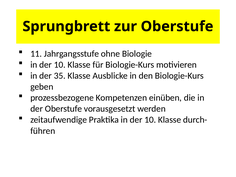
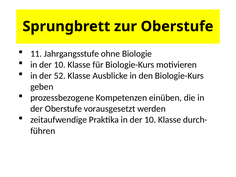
35: 35 -> 52
